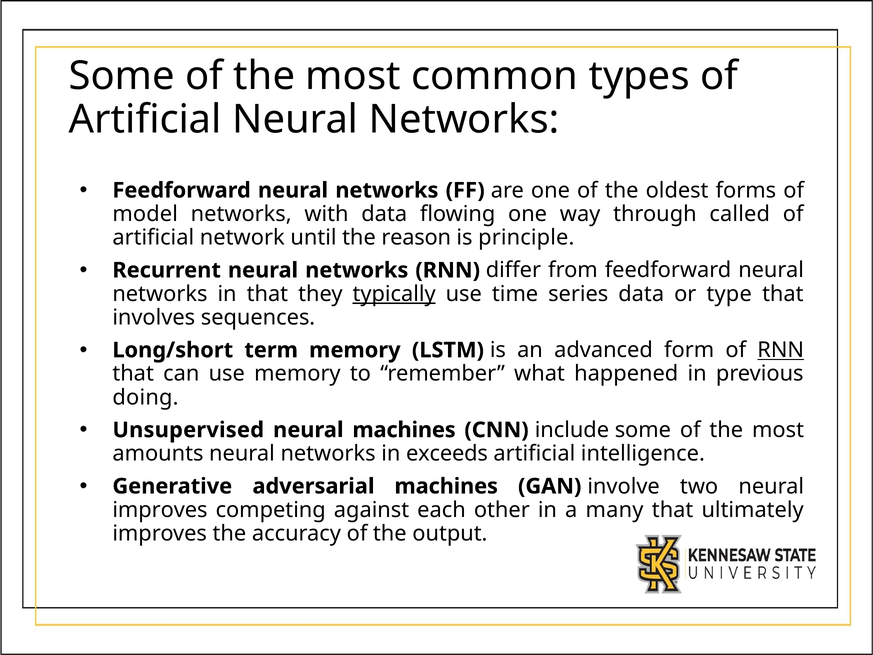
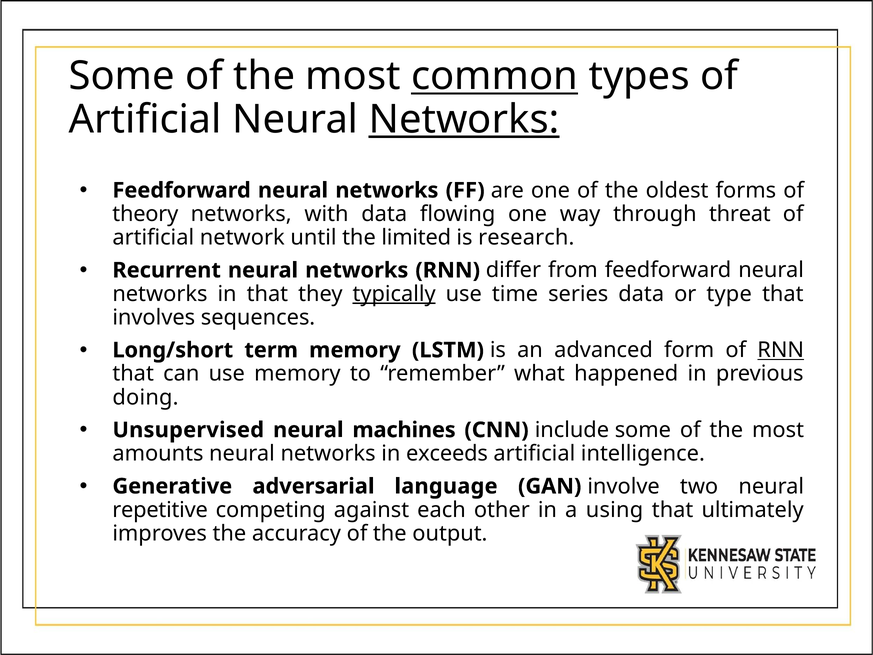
common underline: none -> present
Networks at (464, 119) underline: none -> present
model: model -> theory
called: called -> threat
reason: reason -> limited
principle: principle -> research
adversarial machines: machines -> language
improves at (160, 510): improves -> repetitive
many: many -> using
